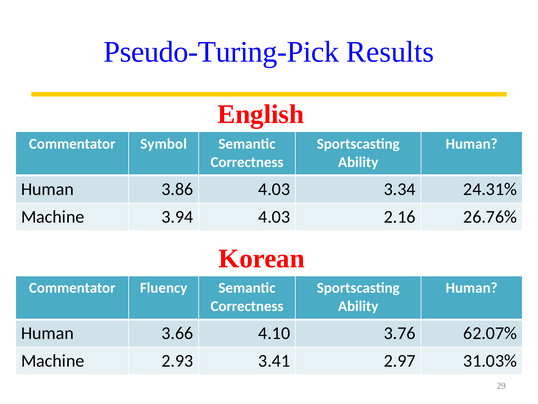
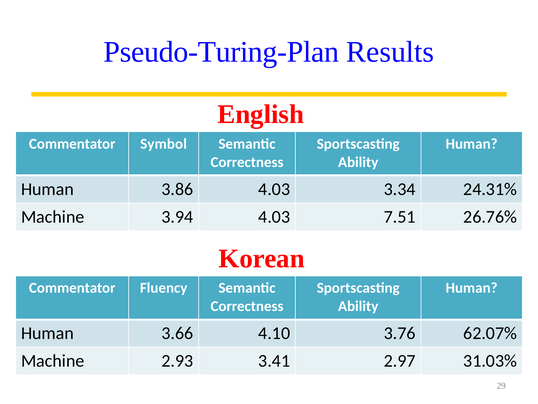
Pseudo-Turing-Pick: Pseudo-Turing-Pick -> Pseudo-Turing-Plan
2.16: 2.16 -> 7.51
